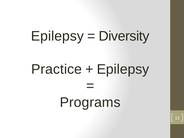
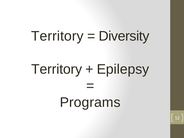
Epilepsy at (57, 36): Epilepsy -> Territory
Practice at (57, 69): Practice -> Territory
